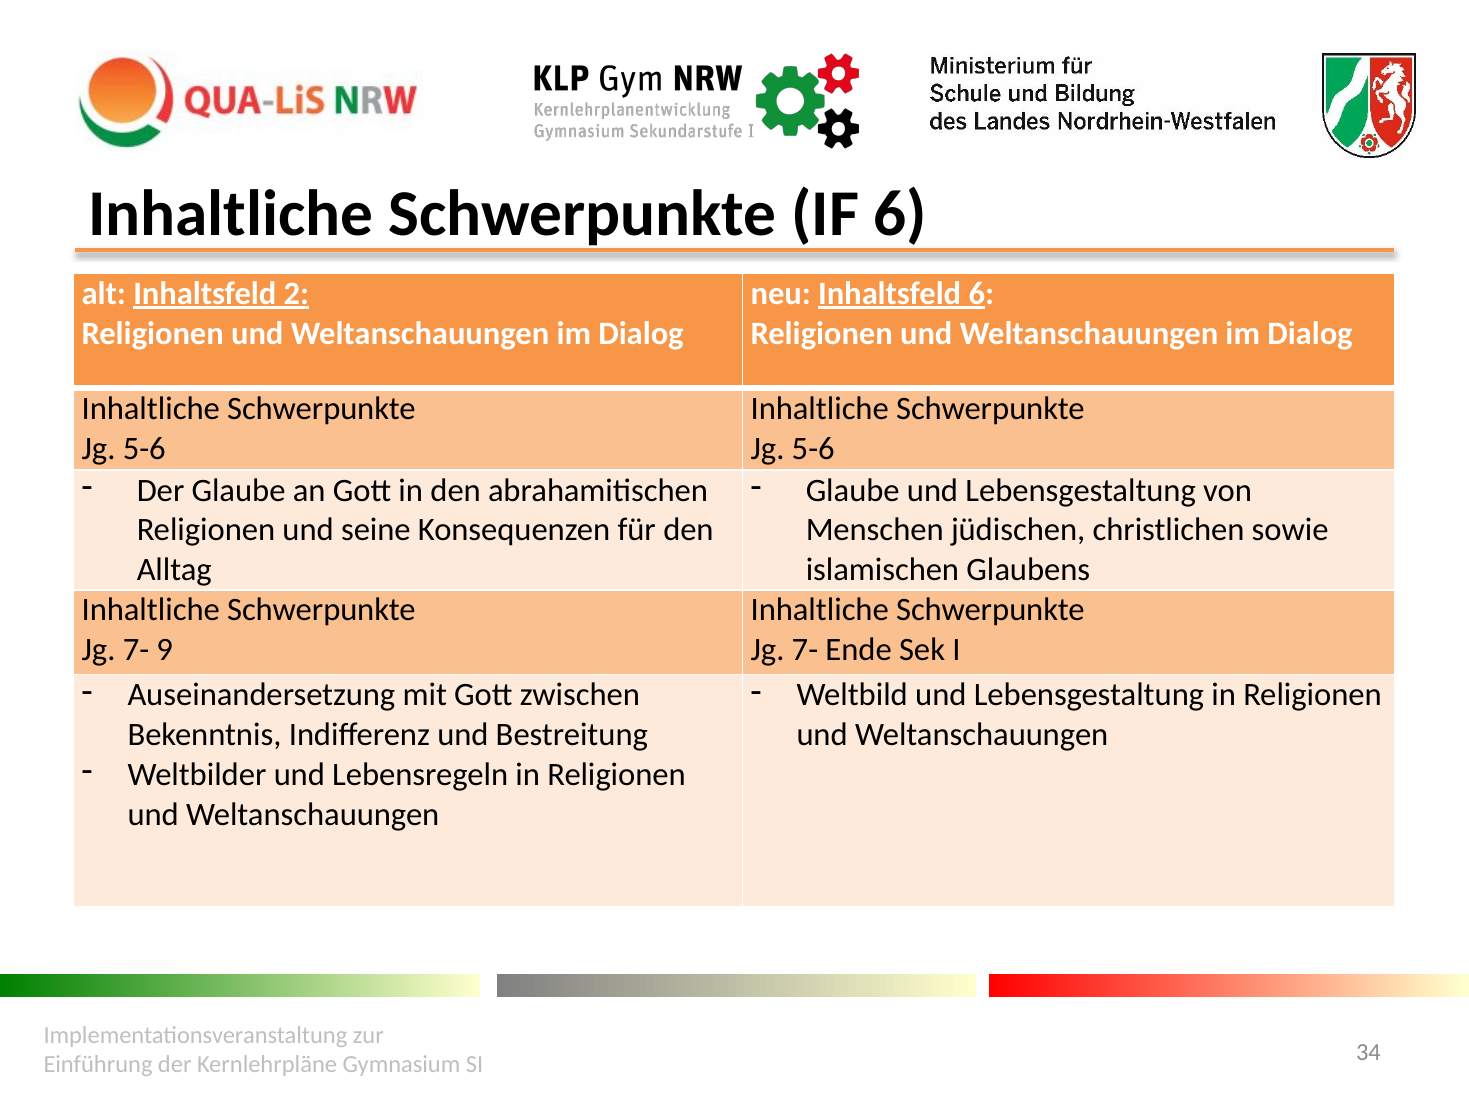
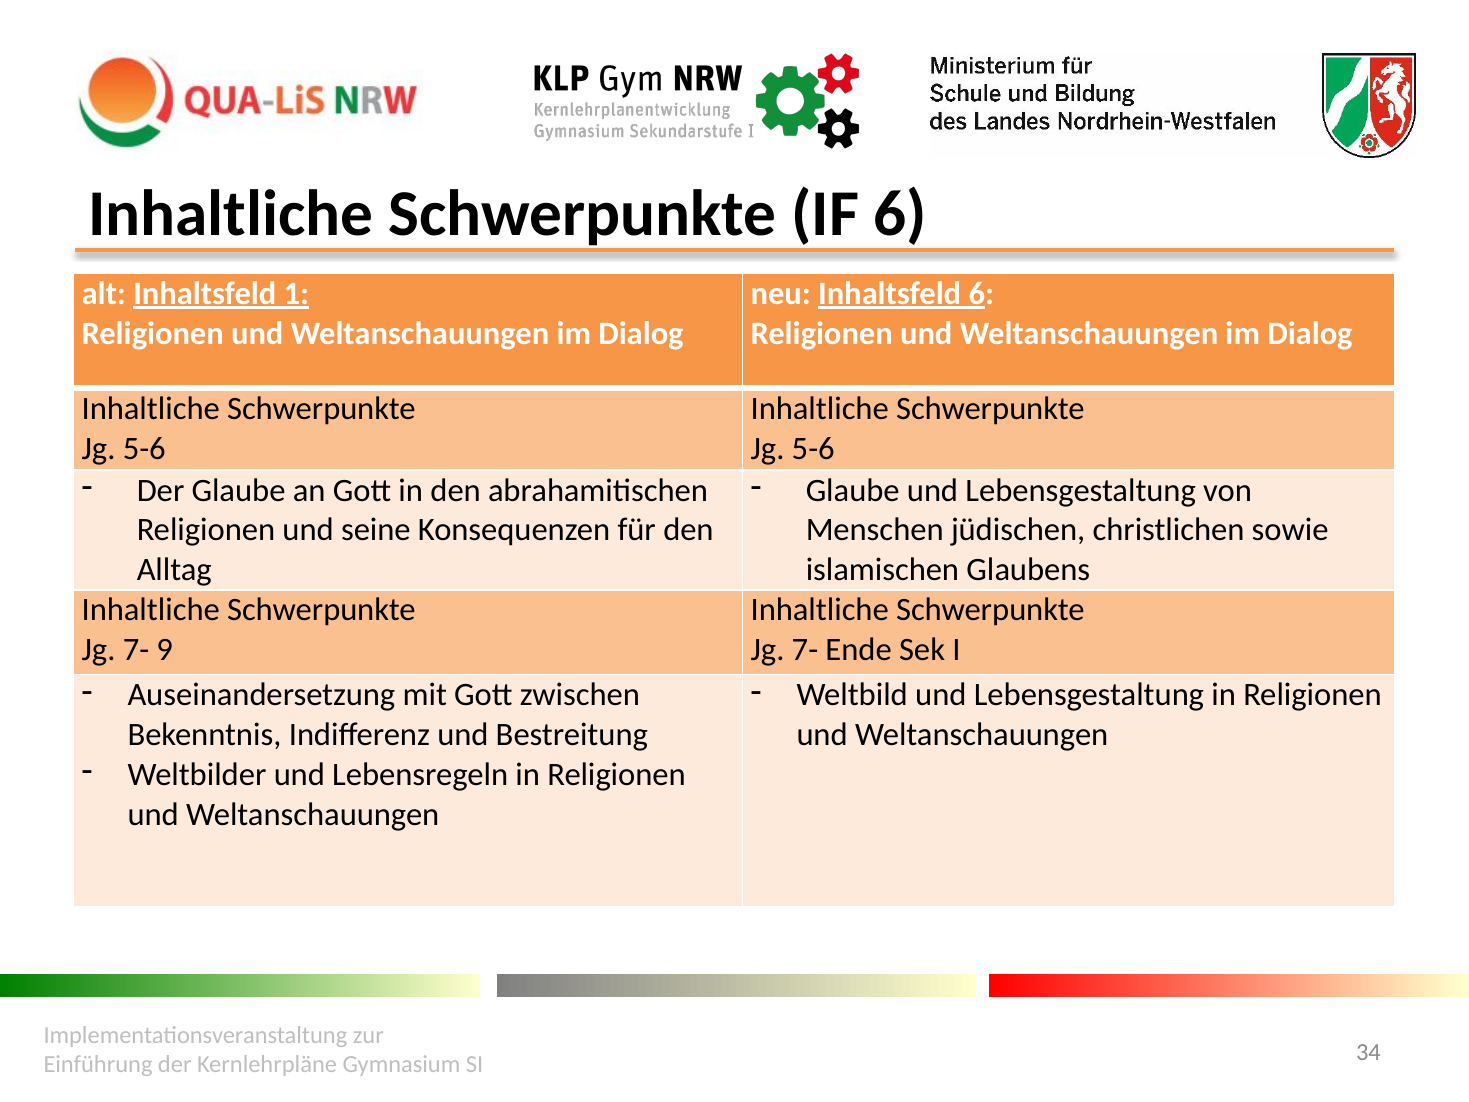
2: 2 -> 1
